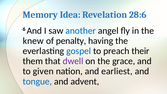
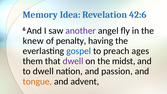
28:6: 28:6 -> 42:6
another colour: blue -> purple
their: their -> ages
grace: grace -> midst
to given: given -> dwell
earliest: earliest -> passion
tongue colour: blue -> orange
